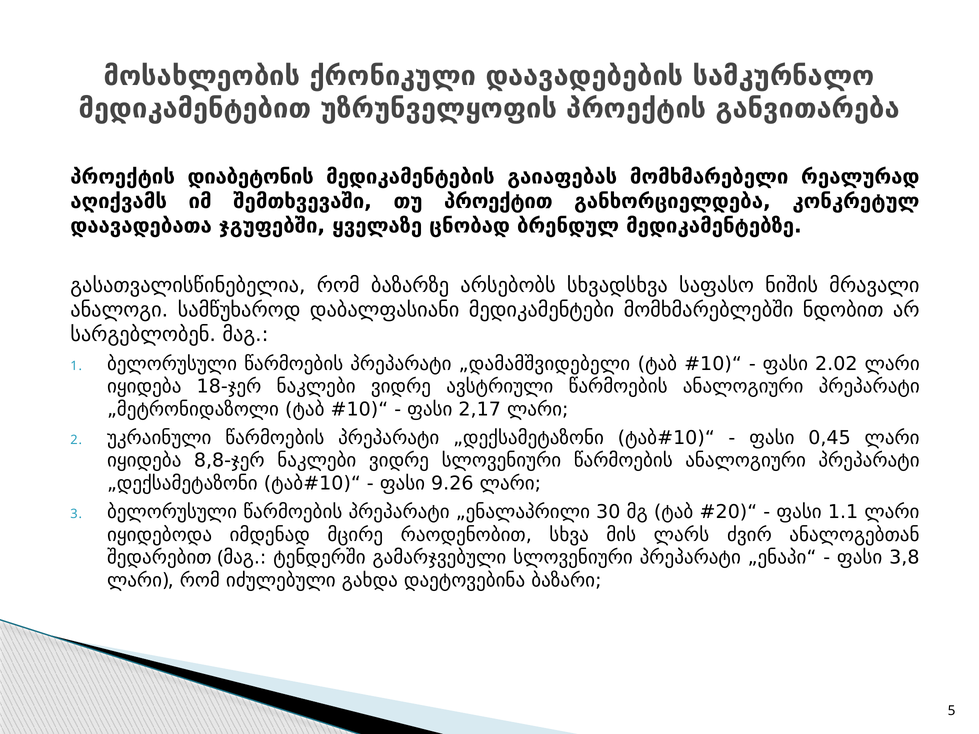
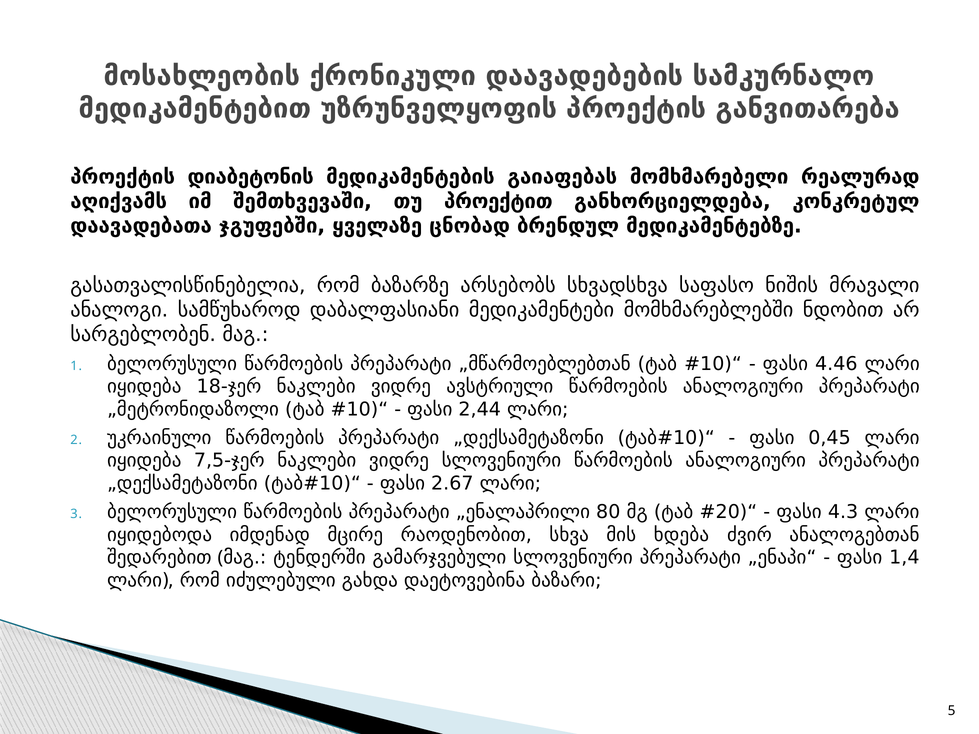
„დამამშვიდებელი: „დამამშვიდებელი -> „მწარმოებლებთან
2.02: 2.02 -> 4.46
2,17: 2,17 -> 2,44
8,8-ჯერ: 8,8-ჯერ -> 7,5-ჯერ
9.26: 9.26 -> 2.67
30: 30 -> 80
1.1: 1.1 -> 4.3
ლარს: ლარს -> ხდება
3,8: 3,8 -> 1,4
